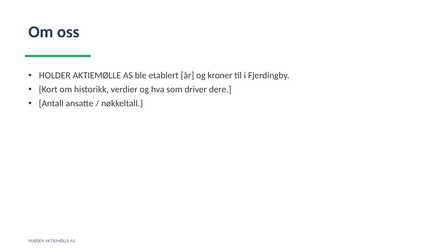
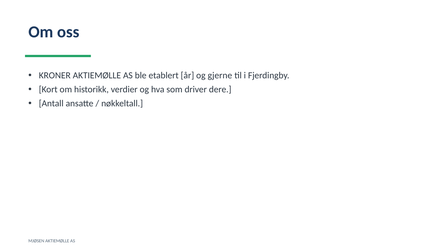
HOLDER: HOLDER -> KRONER
kroner: kroner -> gjerne
